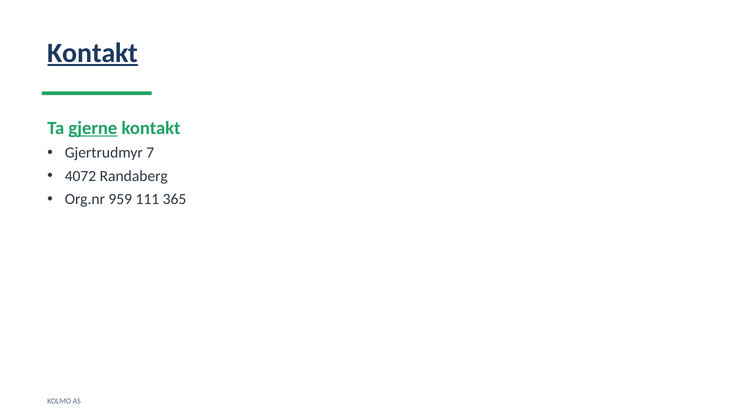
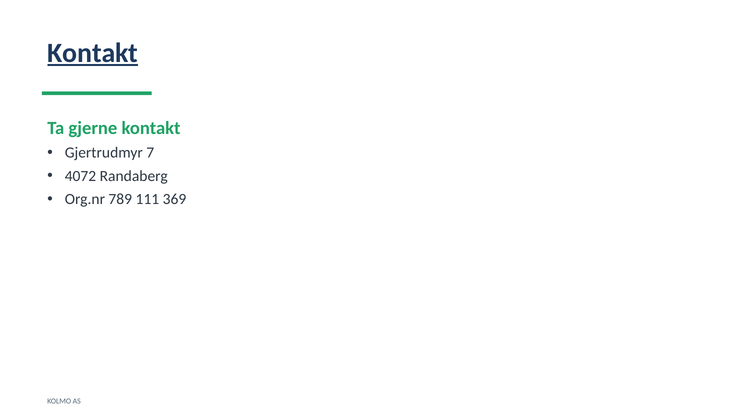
gjerne underline: present -> none
959: 959 -> 789
365: 365 -> 369
